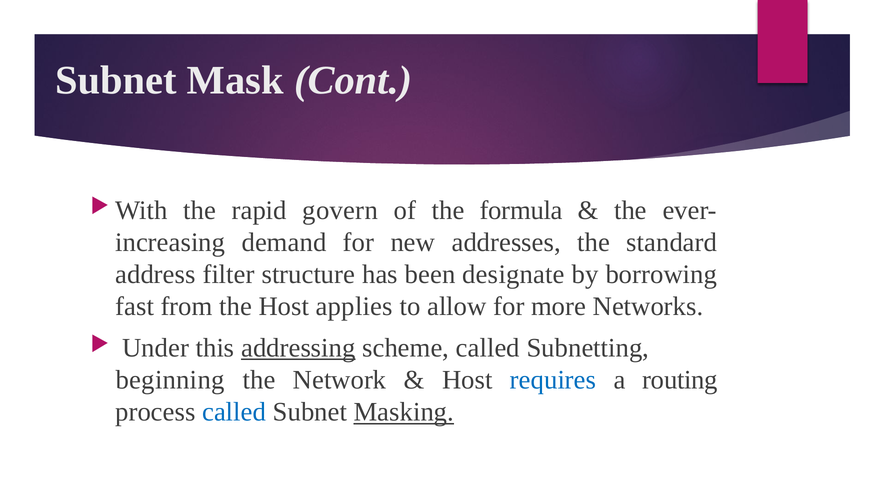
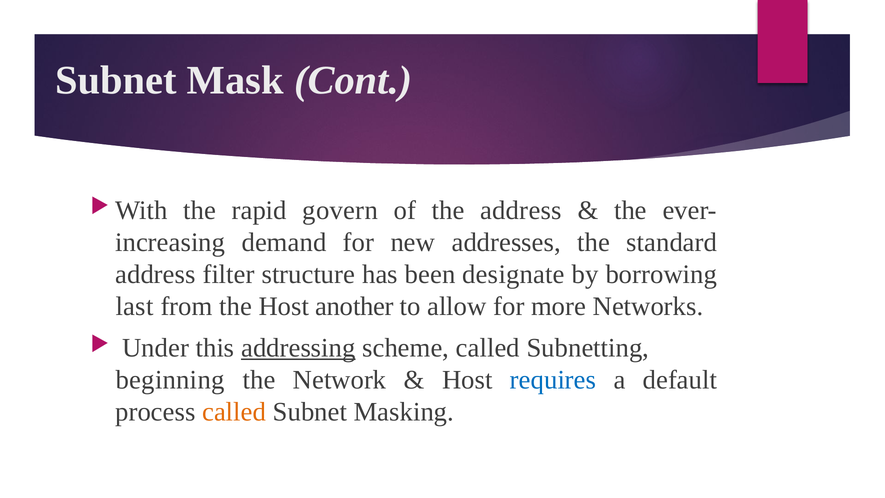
the formula: formula -> address
fast: fast -> last
applies: applies -> another
routing: routing -> default
called at (234, 412) colour: blue -> orange
Masking underline: present -> none
